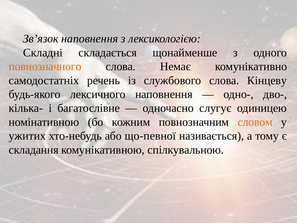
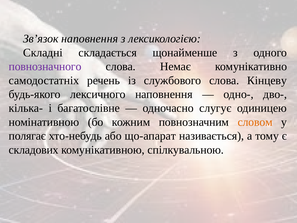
повнозначного colour: orange -> purple
ужитих: ужитих -> полягає
що-певної: що-певної -> що-апарат
складання: складання -> складових
